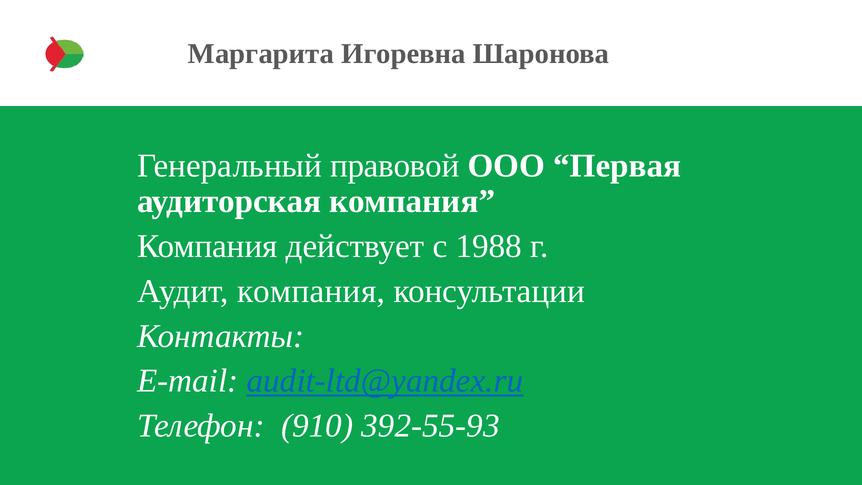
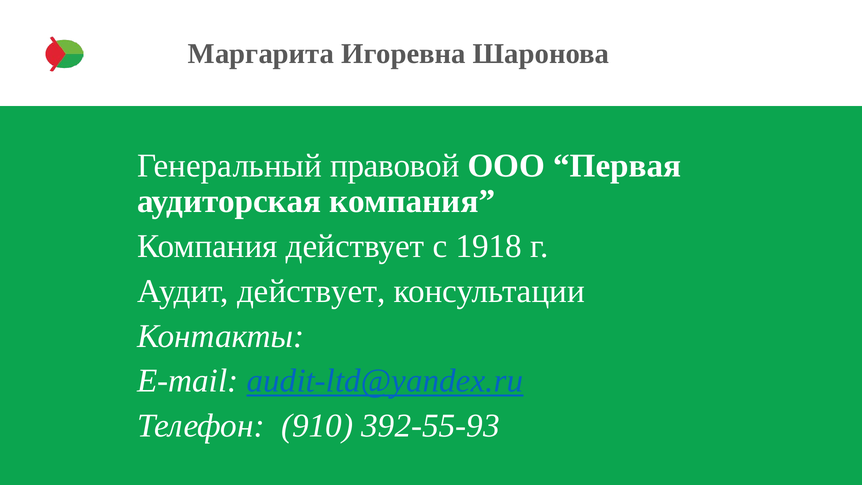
1988: 1988 -> 1918
Аудит компания: компания -> действует
